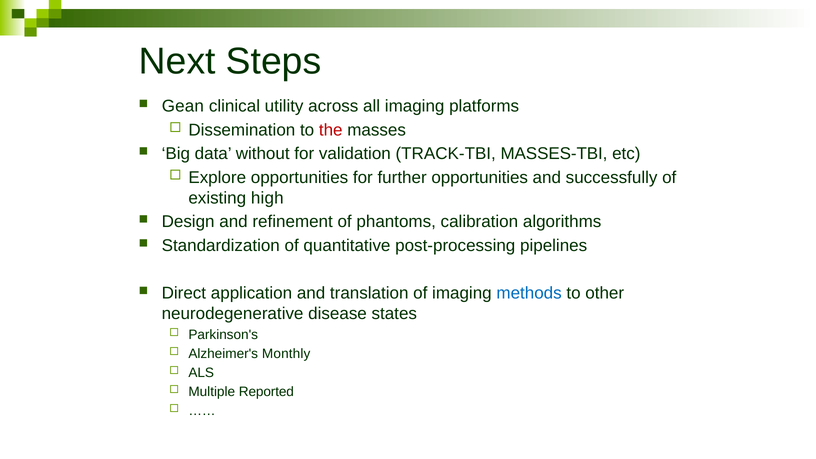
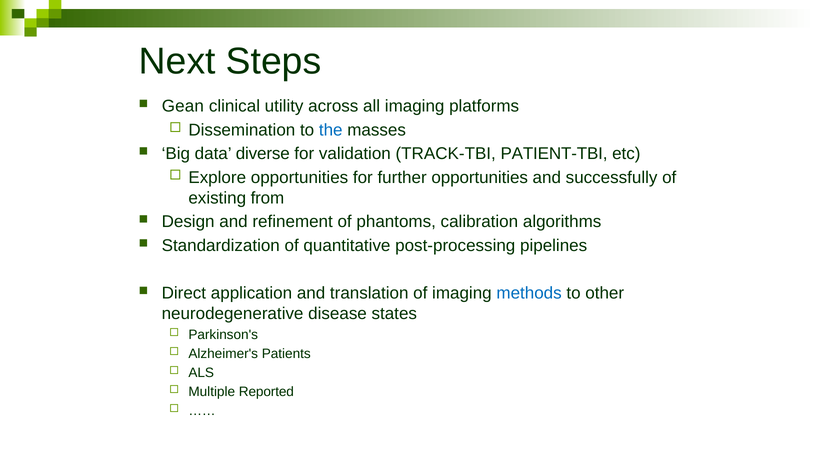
the colour: red -> blue
without: without -> diverse
MASSES-TBI: MASSES-TBI -> PATIENT-TBI
high: high -> from
Monthly: Monthly -> Patients
